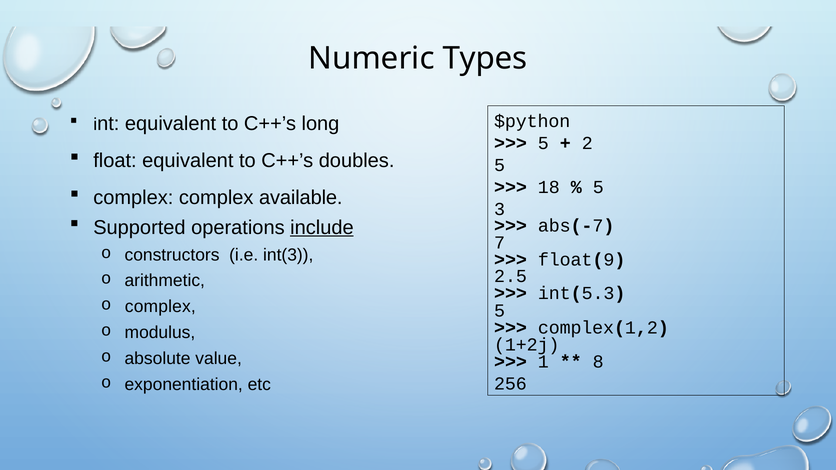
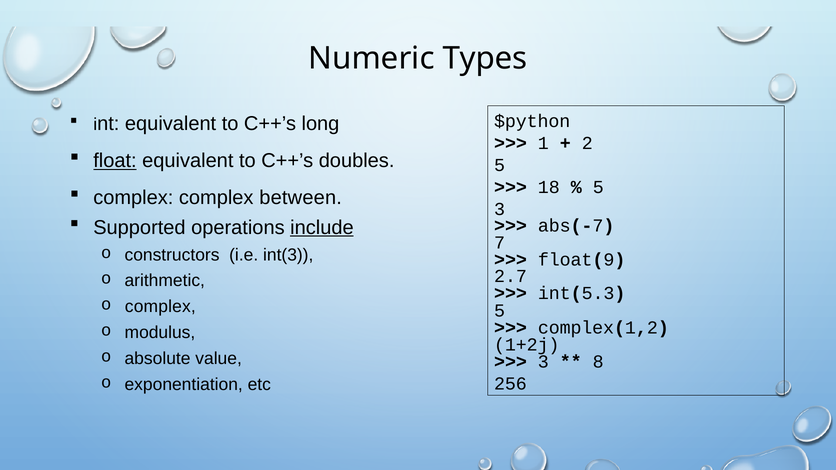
5 at (543, 143): 5 -> 1
float underline: none -> present
available: available -> between
2.5: 2.5 -> 2.7
1 at (543, 362): 1 -> 3
